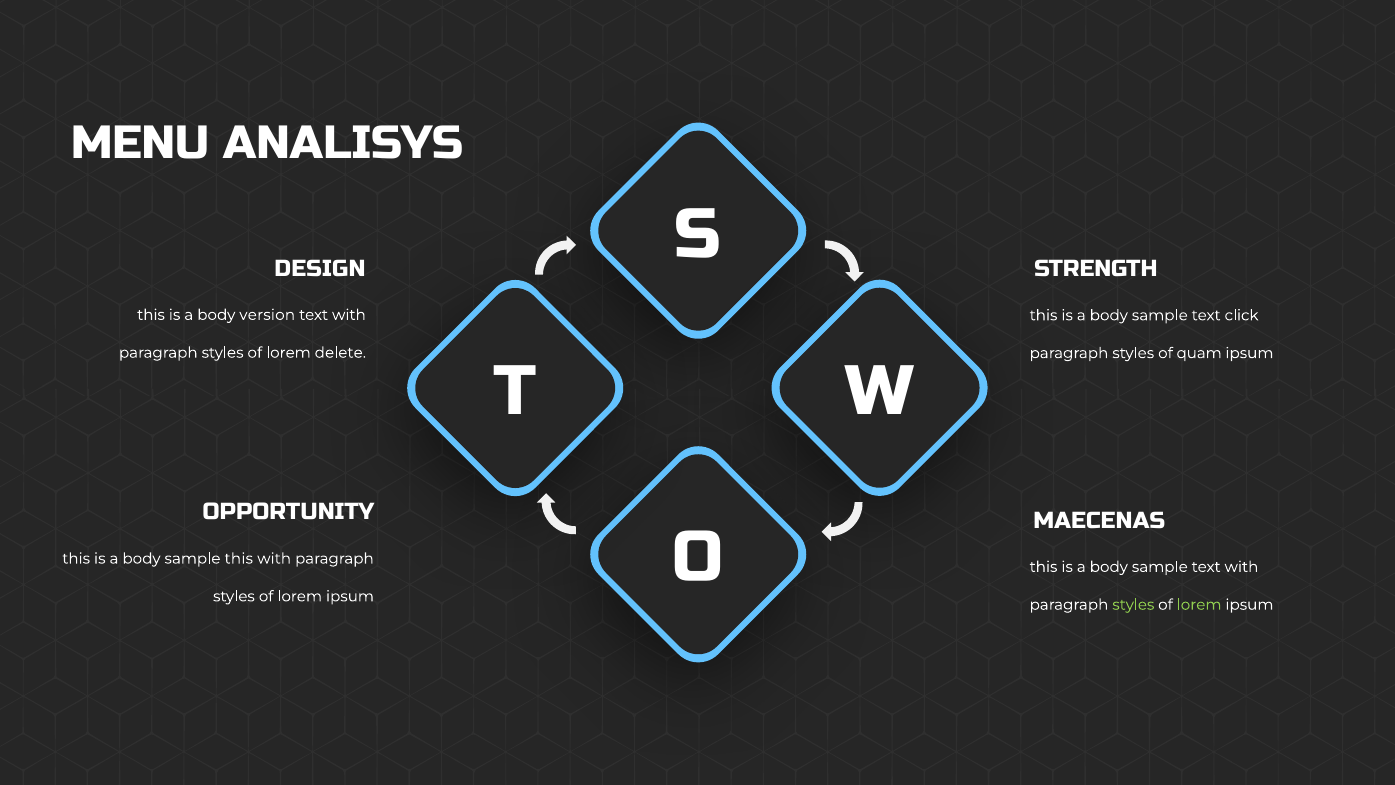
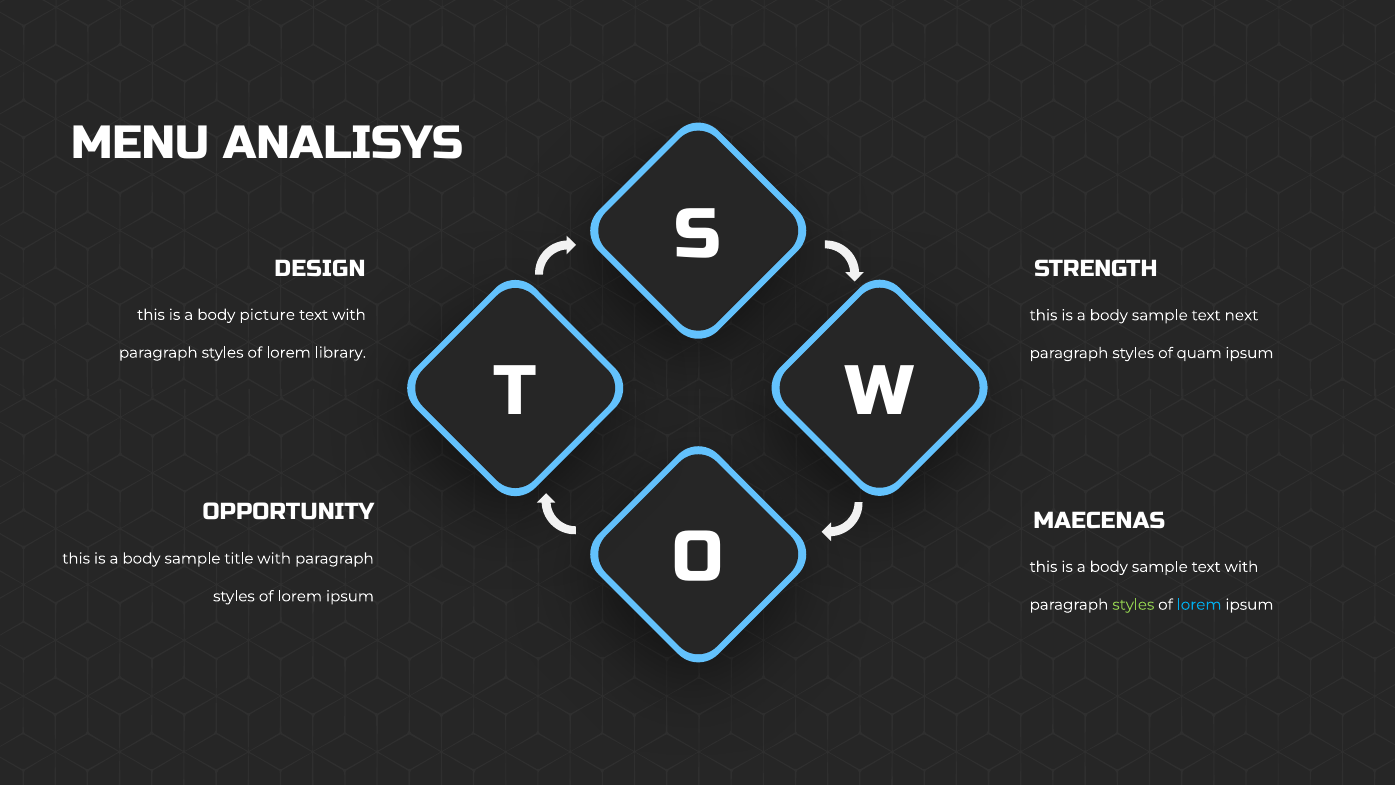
version: version -> picture
click: click -> next
delete: delete -> library
sample this: this -> title
lorem at (1199, 604) colour: light green -> light blue
